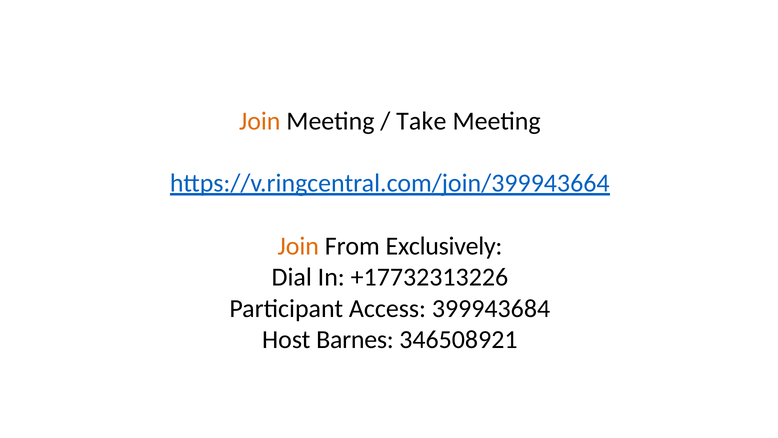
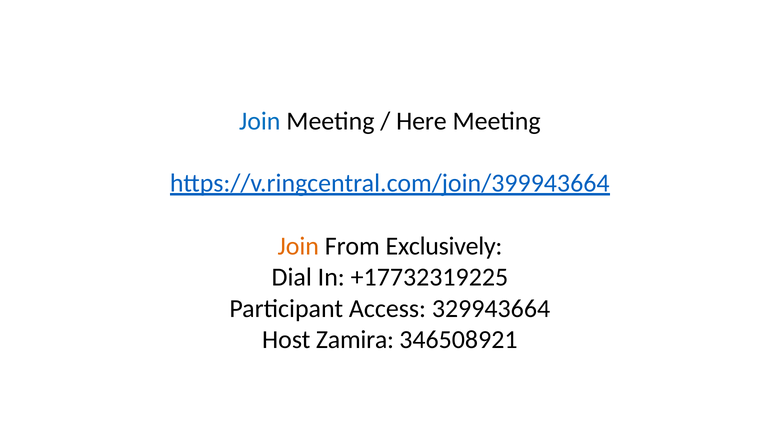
Join at (260, 121) colour: orange -> blue
Take: Take -> Here
+17732313226: +17732313226 -> +17732319225
399943684: 399943684 -> 329943664
Barnes: Barnes -> Zamira
